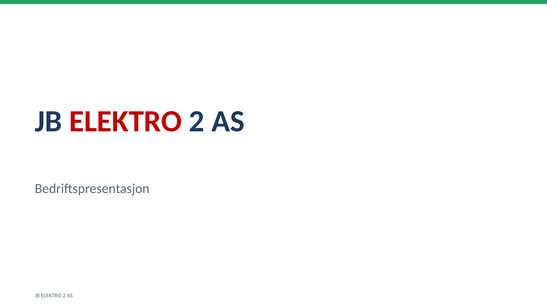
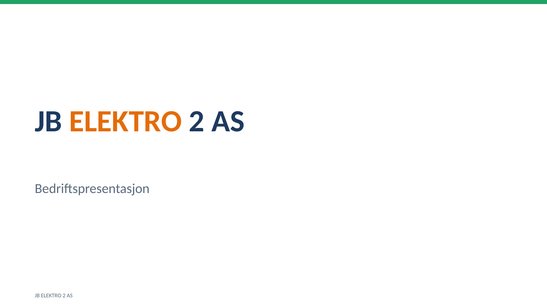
ELEKTRO at (126, 121) colour: red -> orange
